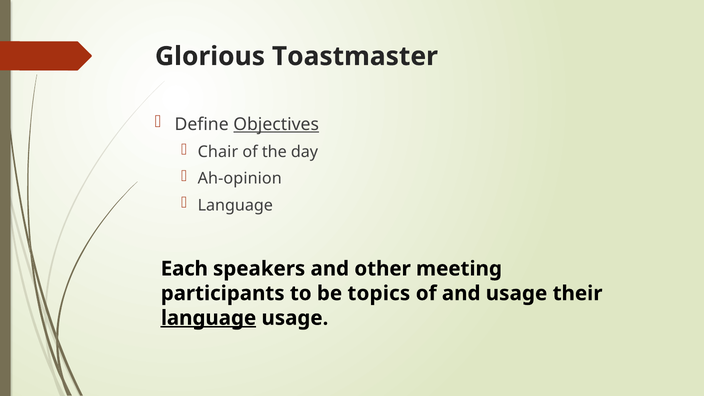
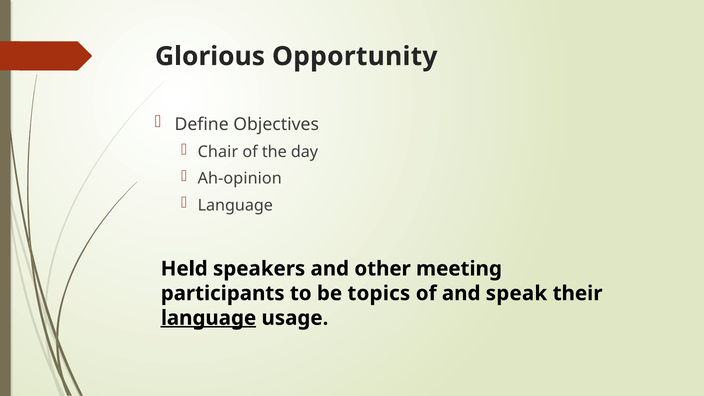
Toastmaster: Toastmaster -> Opportunity
Objectives underline: present -> none
Each: Each -> Held
and usage: usage -> speak
